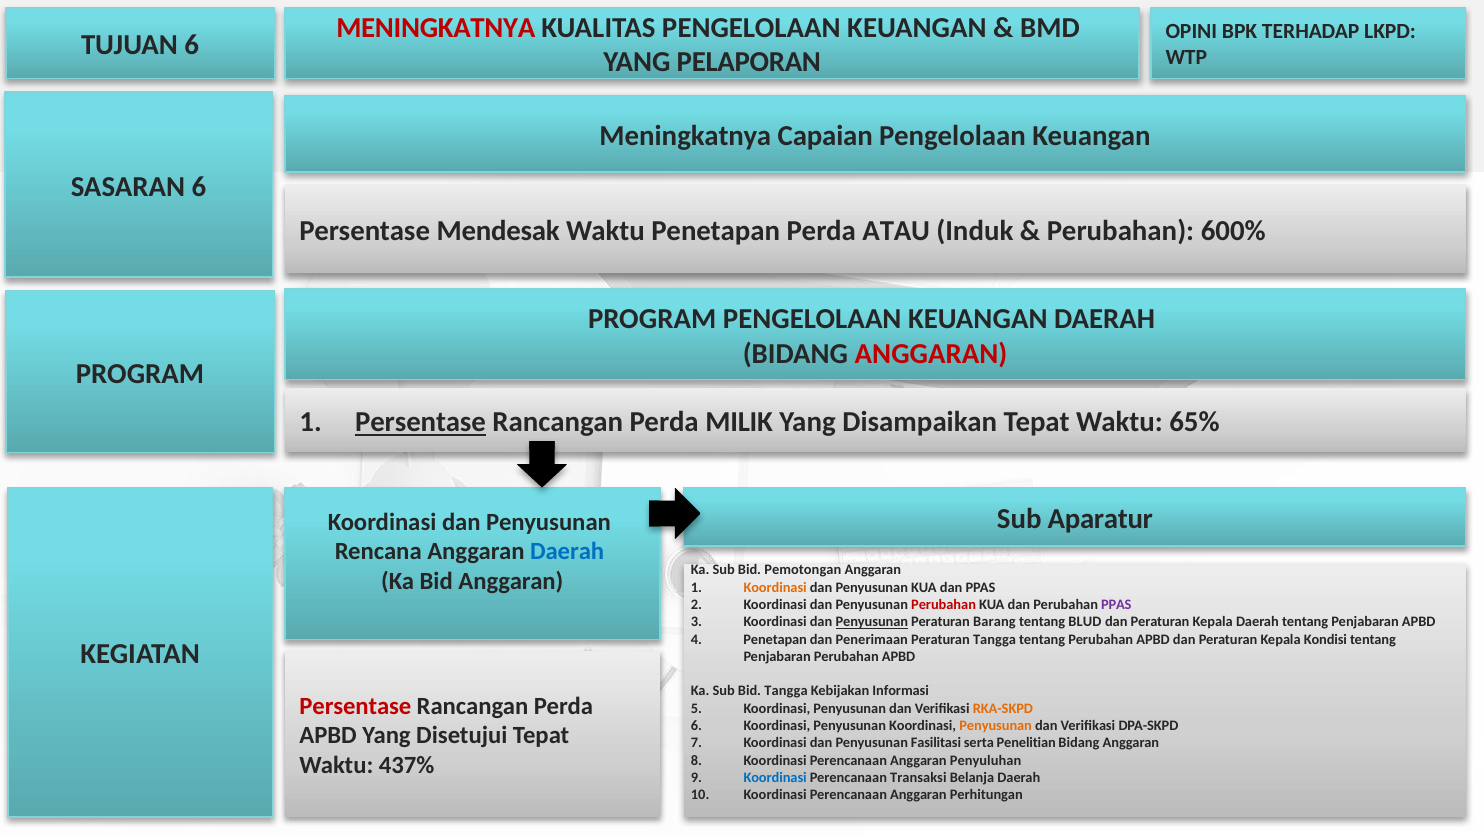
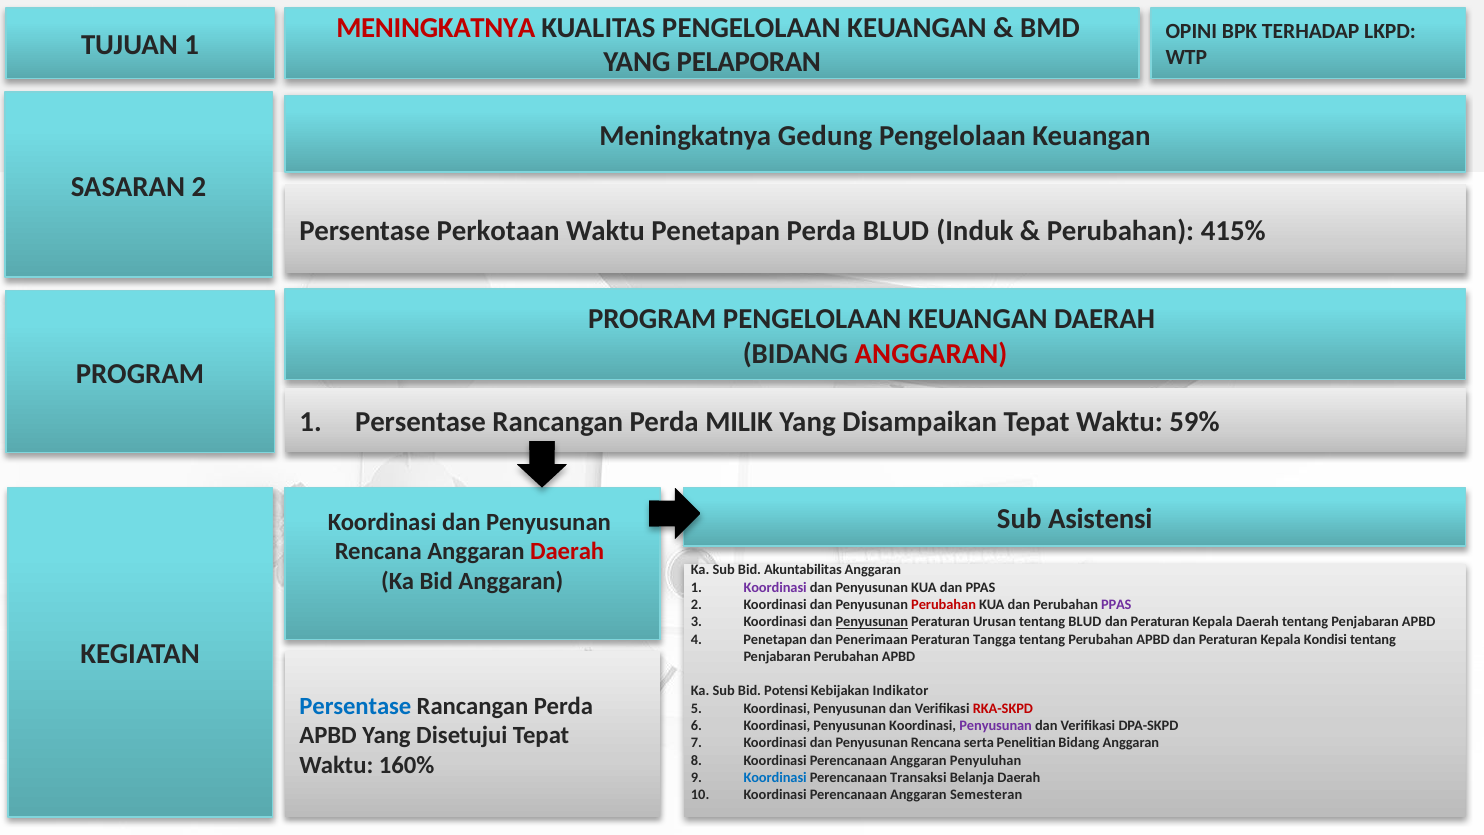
TUJUAN 6: 6 -> 1
Capaian: Capaian -> Gedung
SASARAN 6: 6 -> 2
Mendesak: Mendesak -> Perkotaan
Perda ATAU: ATAU -> BLUD
600%: 600% -> 415%
Persentase at (420, 422) underline: present -> none
65%: 65% -> 59%
Aparatur: Aparatur -> Asistensi
Daerah at (567, 552) colour: blue -> red
Pemotongan: Pemotongan -> Akuntabilitas
Koordinasi at (775, 587) colour: orange -> purple
Barang: Barang -> Urusan
Bid Tangga: Tangga -> Potensi
Informasi: Informasi -> Indikator
Persentase at (355, 706) colour: red -> blue
RKA-SKPD colour: orange -> red
Penyusunan at (996, 726) colour: orange -> purple
Fasilitasi at (936, 743): Fasilitasi -> Rencana
437%: 437% -> 160%
Perhitungan: Perhitungan -> Semesteran
